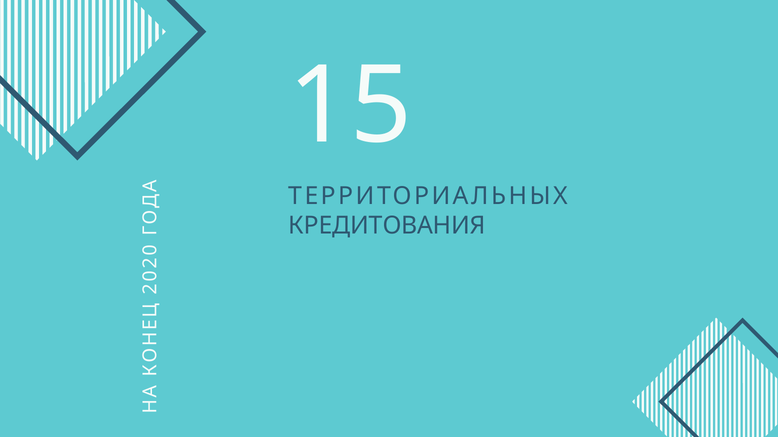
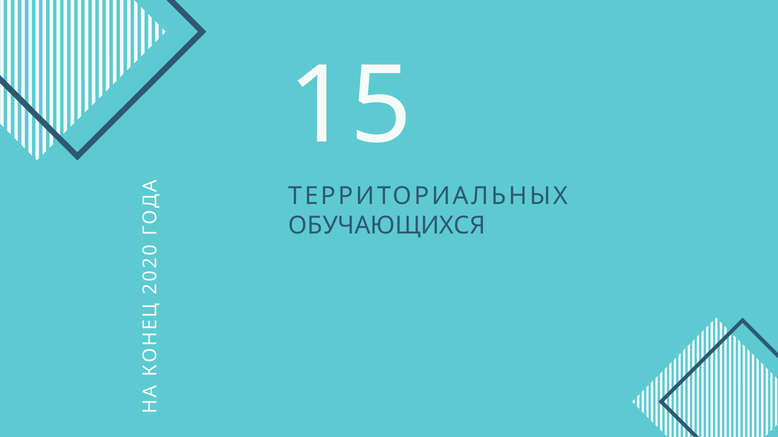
КРЕДИТОВАНИЯ: КРЕДИТОВАНИЯ -> ОБУЧАЮЩИХСЯ
